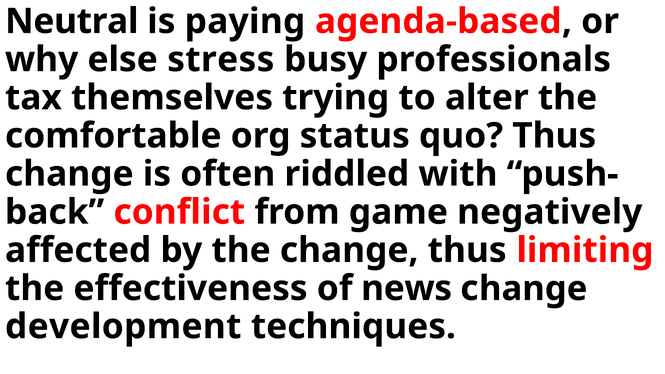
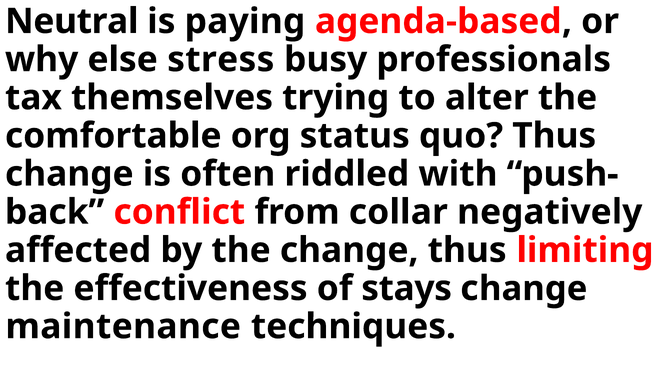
game: game -> collar
news: news -> stays
development: development -> maintenance
